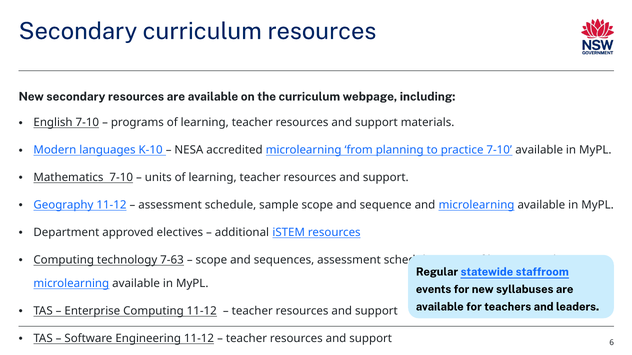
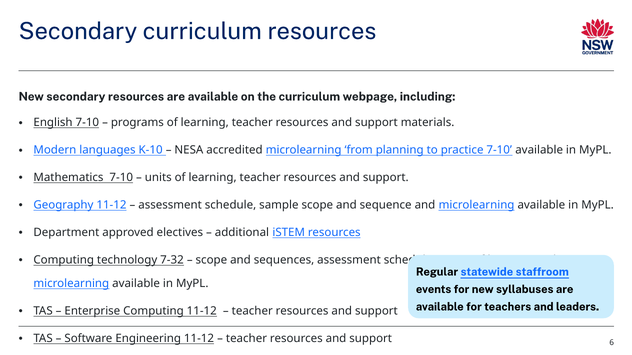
7-63: 7-63 -> 7-32
